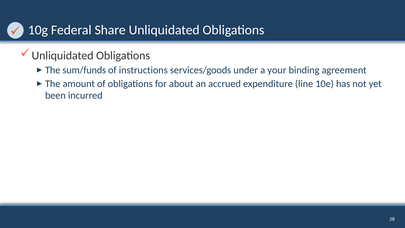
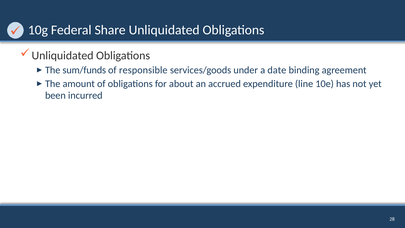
instructions: instructions -> responsible
your: your -> date
